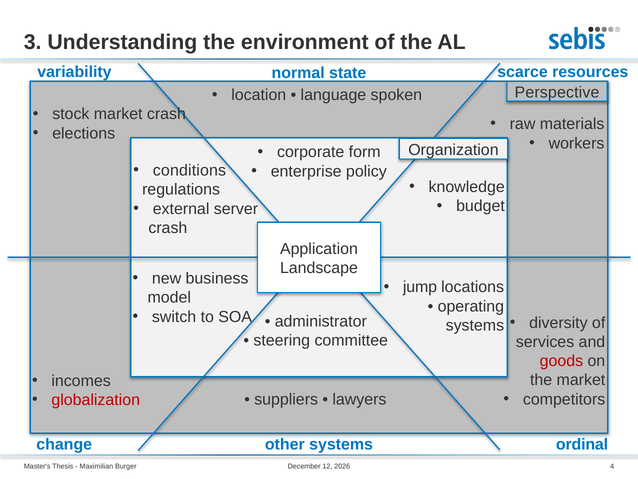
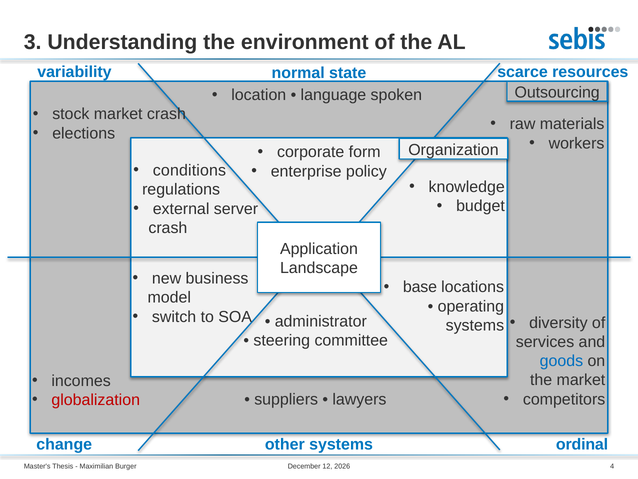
Perspective: Perspective -> Outsourcing
jump: jump -> base
goods colour: red -> blue
